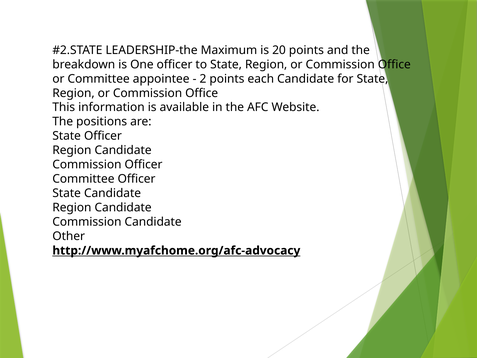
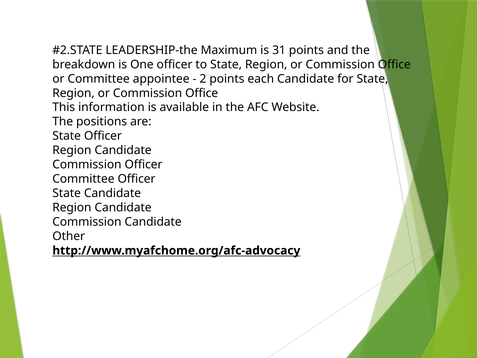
20: 20 -> 31
